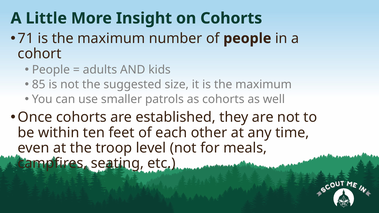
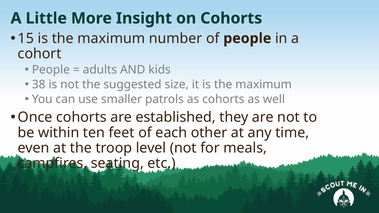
71: 71 -> 15
85: 85 -> 38
